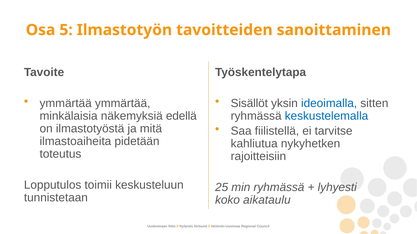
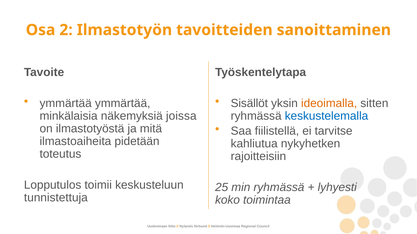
5: 5 -> 2
ideoimalla colour: blue -> orange
edellä: edellä -> joissa
tunnistetaan: tunnistetaan -> tunnistettuja
aikataulu: aikataulu -> toimintaa
